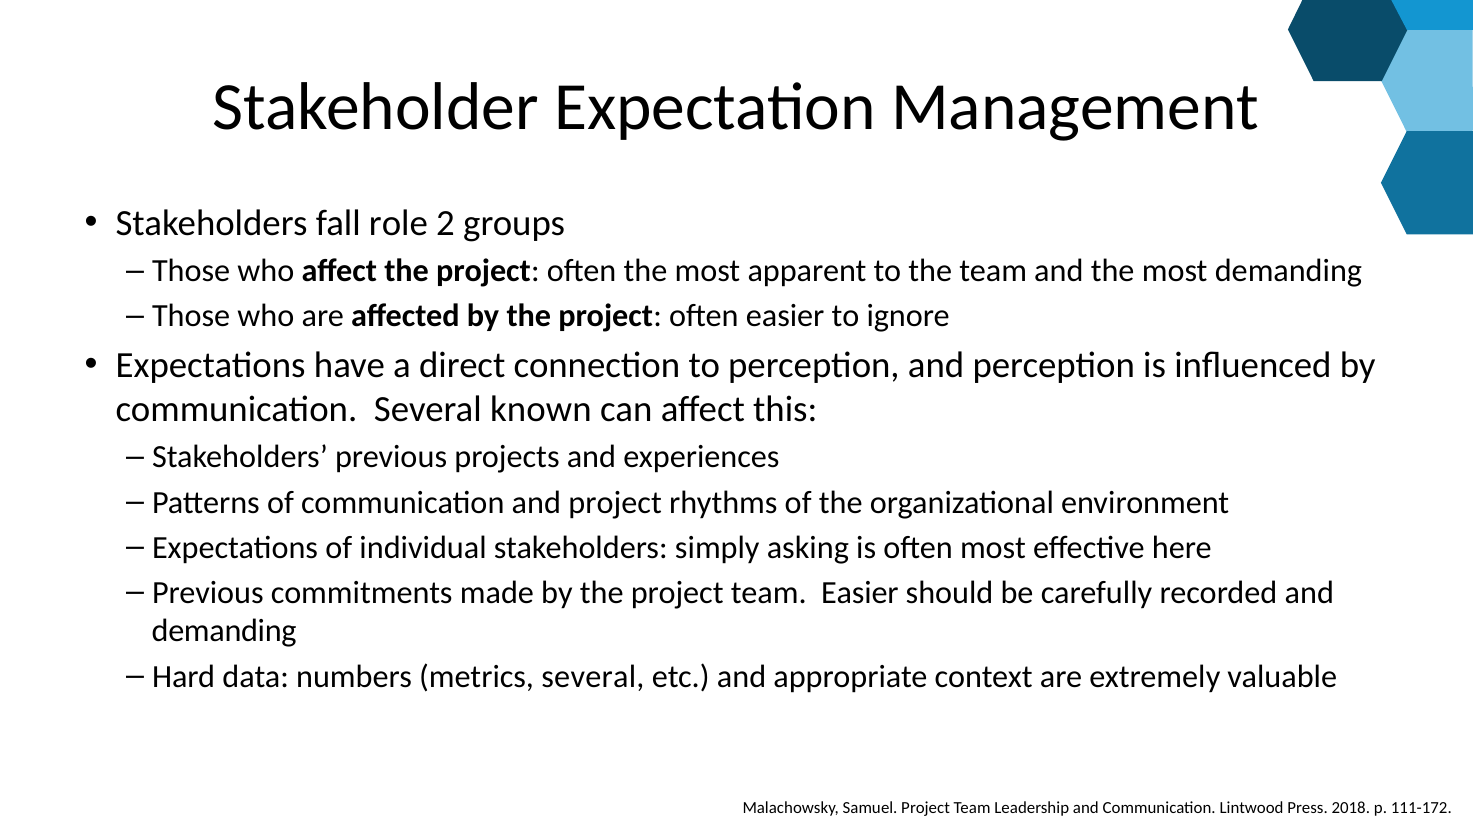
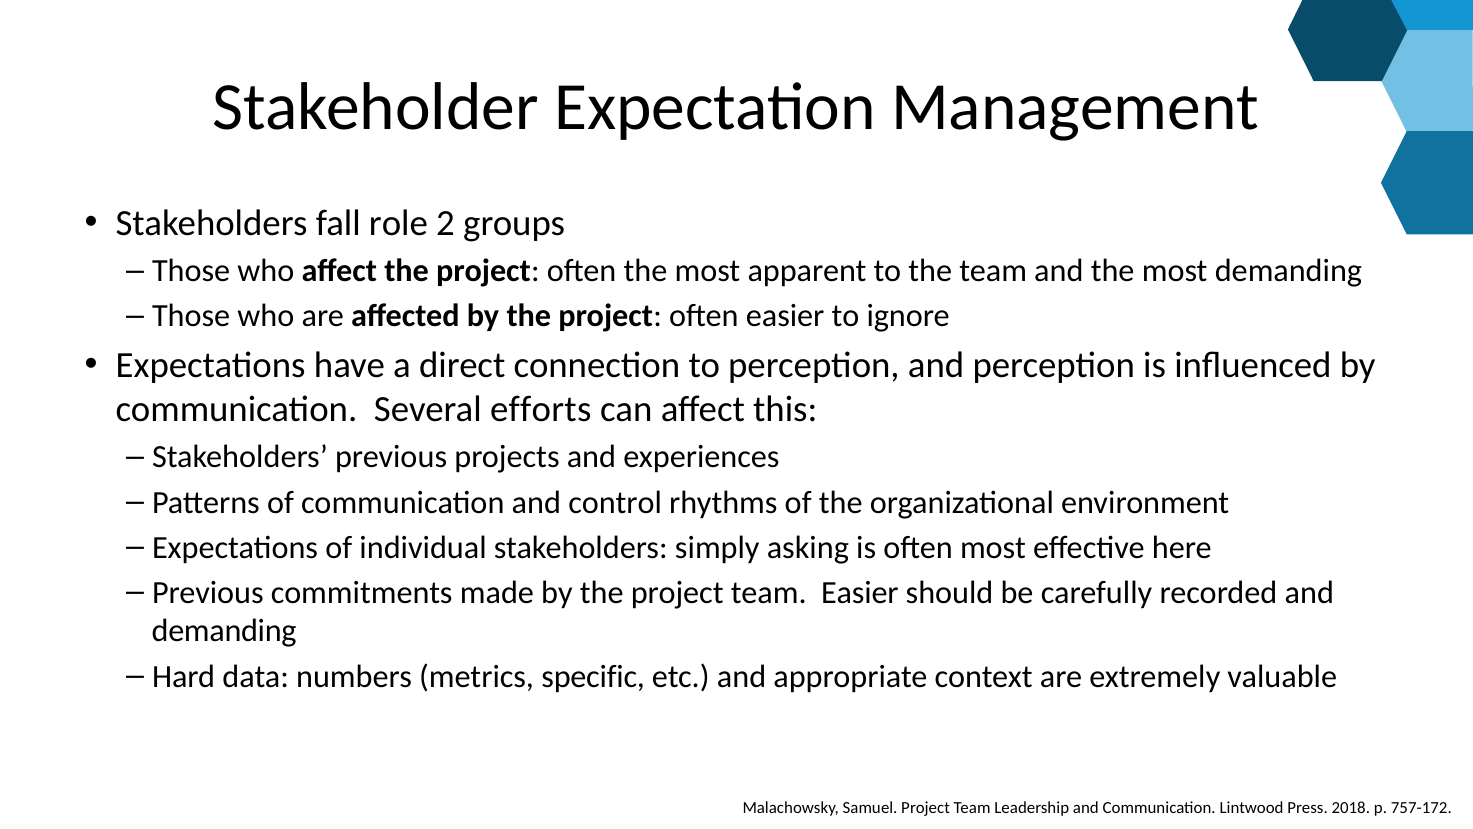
known: known -> efforts
and project: project -> control
metrics several: several -> specific
111-172: 111-172 -> 757-172
